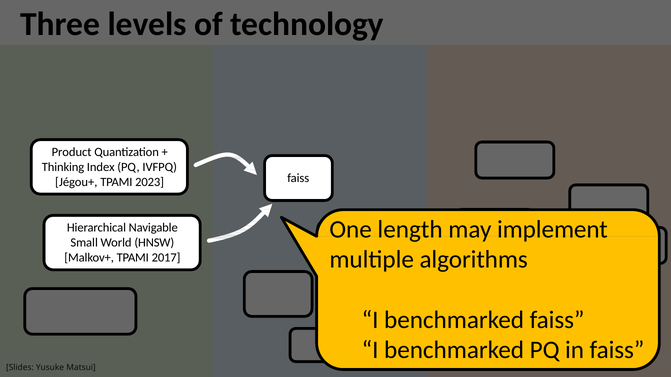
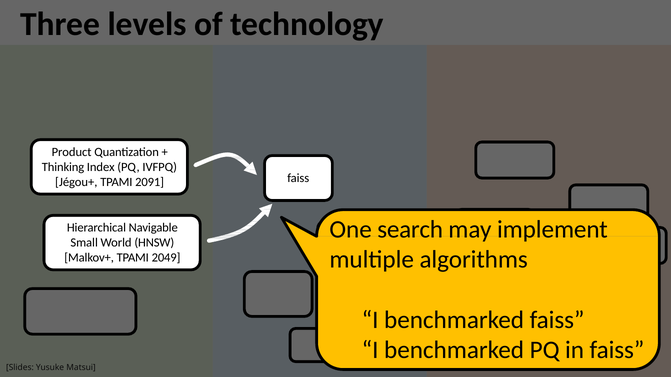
2023: 2023 -> 2091
One length: length -> search
2017: 2017 -> 2049
